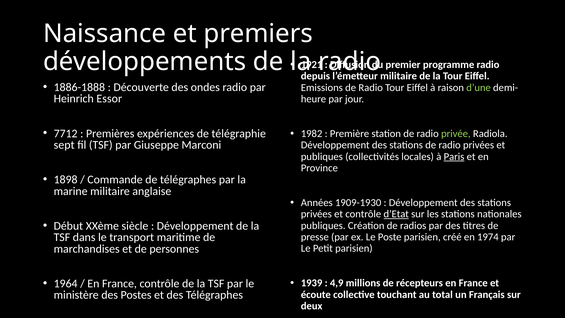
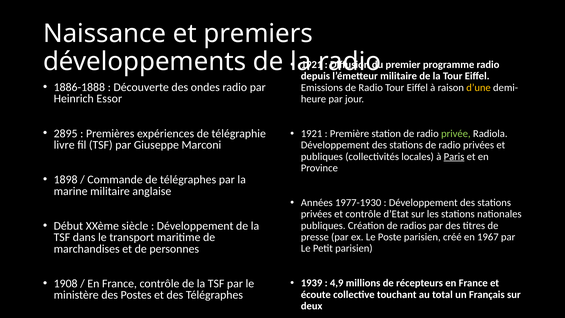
d’une colour: light green -> yellow
7712: 7712 -> 2895
1982 at (312, 134): 1982 -> 1921
sept: sept -> livre
1909-1930: 1909-1930 -> 1977-1930
d’Etat underline: present -> none
1974: 1974 -> 1967
1964: 1964 -> 1908
